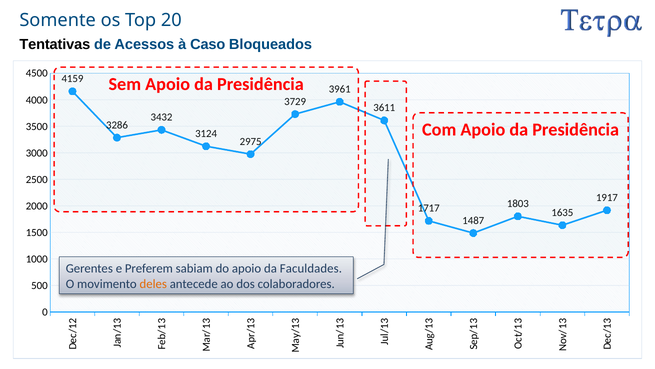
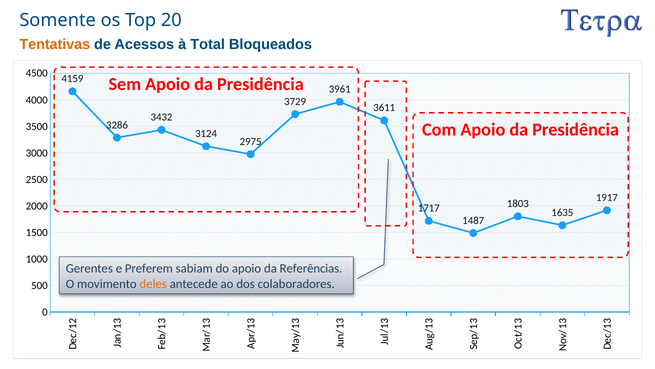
Tentativas colour: black -> orange
Caso: Caso -> Total
Faculdades: Faculdades -> Referências
